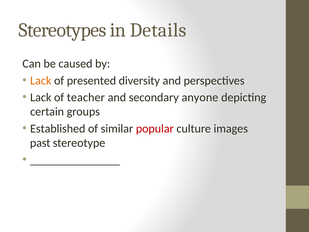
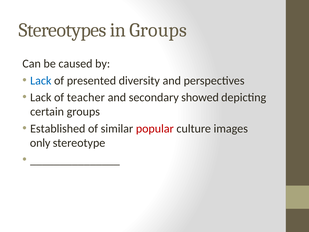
in Details: Details -> Groups
Lack at (41, 80) colour: orange -> blue
anyone: anyone -> showed
past: past -> only
